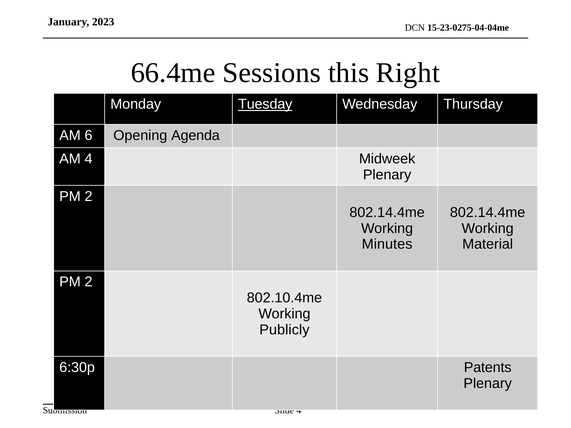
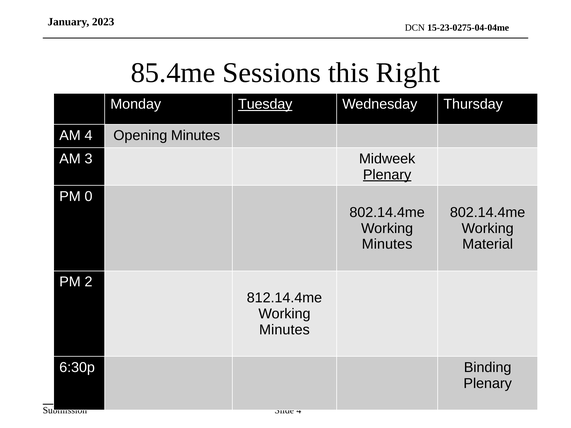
66.4me: 66.4me -> 85.4me
AM 6: 6 -> 4
Opening Agenda: Agenda -> Minutes
AM 4: 4 -> 3
Plenary at (387, 175) underline: none -> present
2 at (89, 196): 2 -> 0
802.10.4me: 802.10.4me -> 812.14.4me
Publicly at (284, 330): Publicly -> Minutes
Patents: Patents -> Binding
